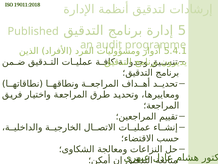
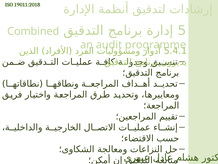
Published: Published -> Combined
